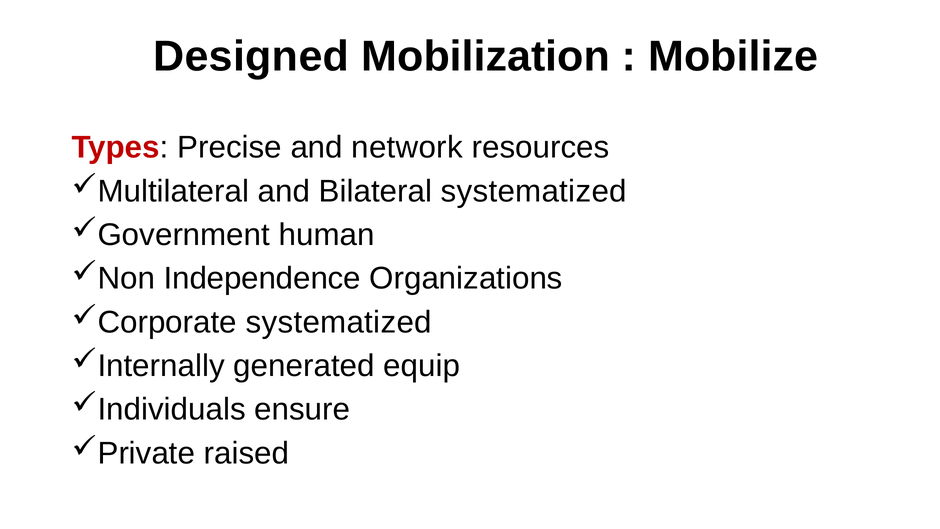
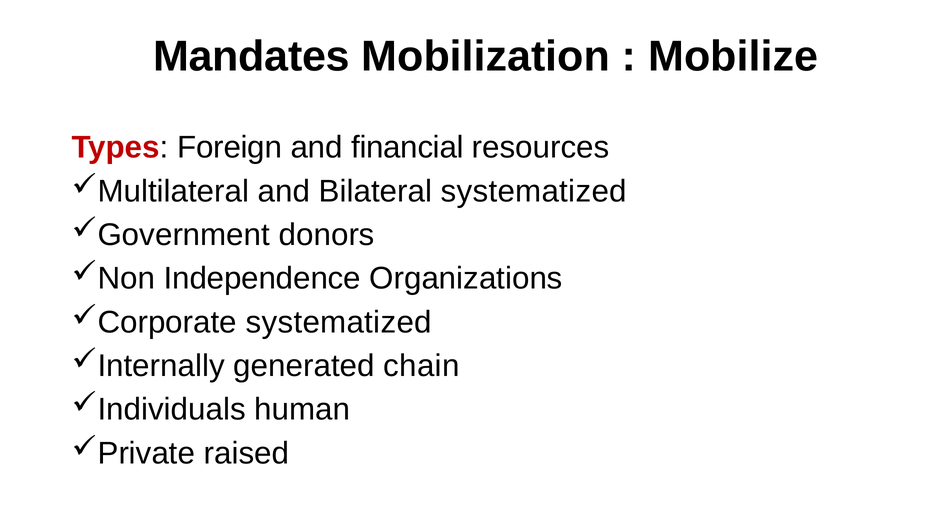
Designed: Designed -> Mandates
Precise: Precise -> Foreign
network: network -> financial
human: human -> donors
equip: equip -> chain
ensure: ensure -> human
